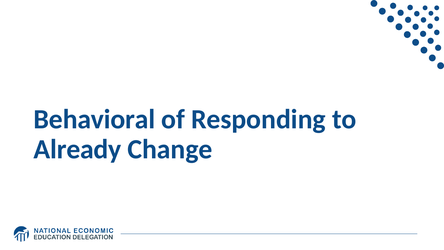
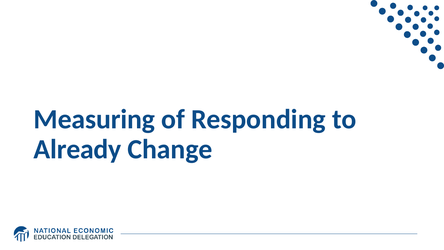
Behavioral: Behavioral -> Measuring
